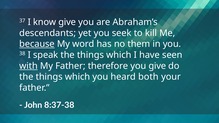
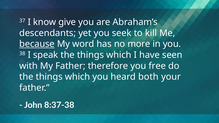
them: them -> more
with underline: present -> none
you give: give -> free
